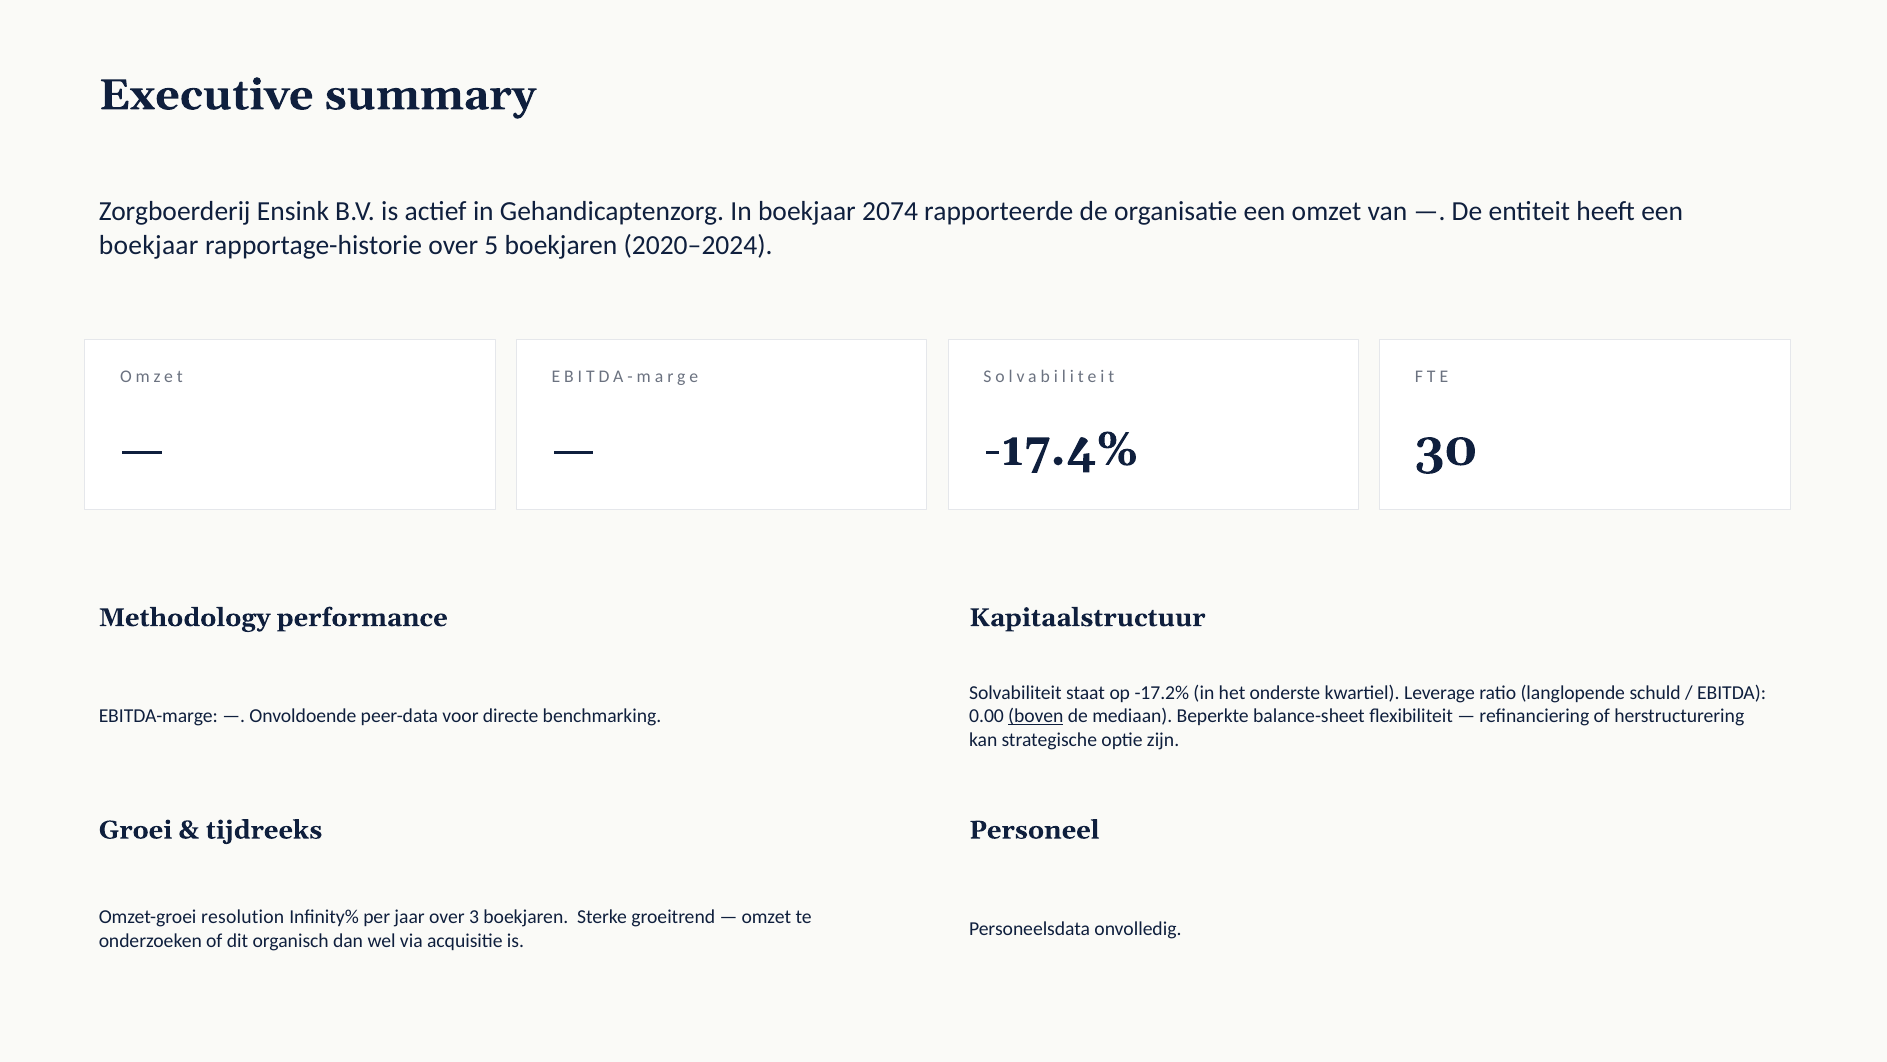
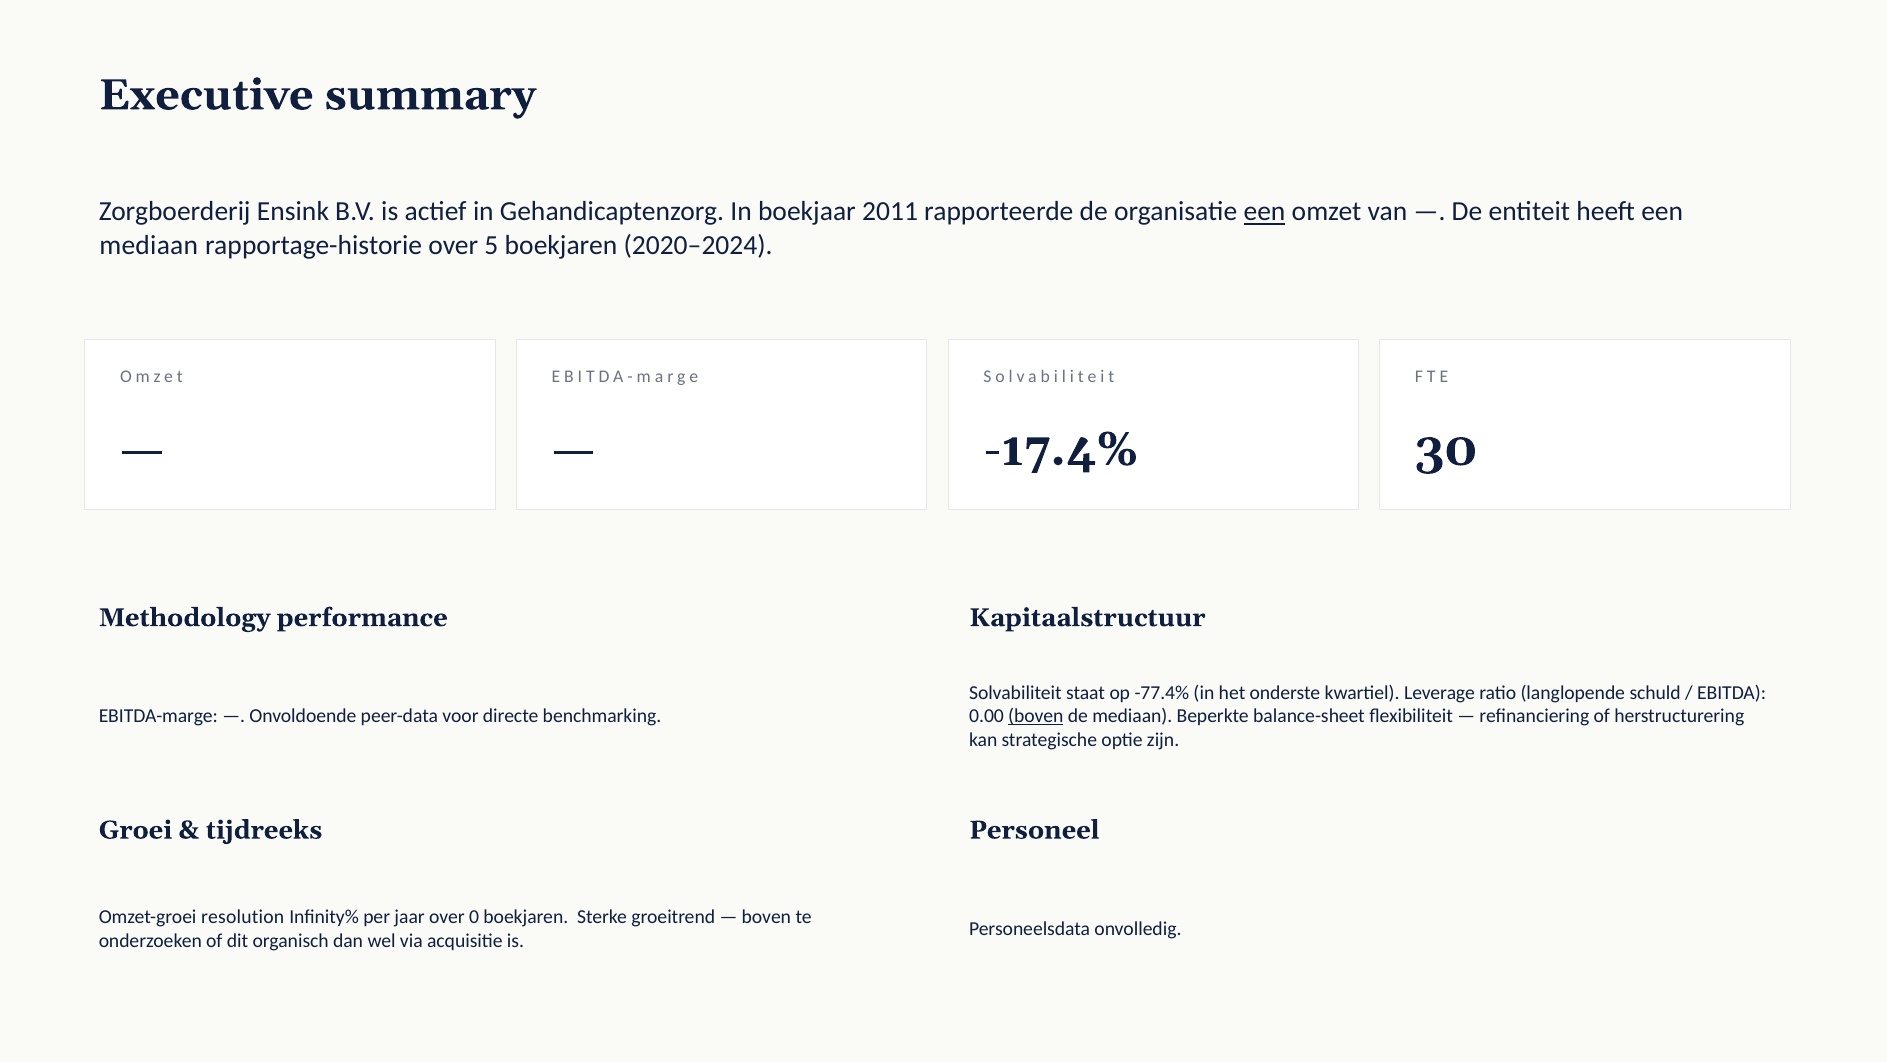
2074: 2074 -> 2011
een at (1264, 212) underline: none -> present
boekjaar at (149, 245): boekjaar -> mediaan
-17.2%: -17.2% -> -77.4%
3: 3 -> 0
omzet at (766, 916): omzet -> boven
